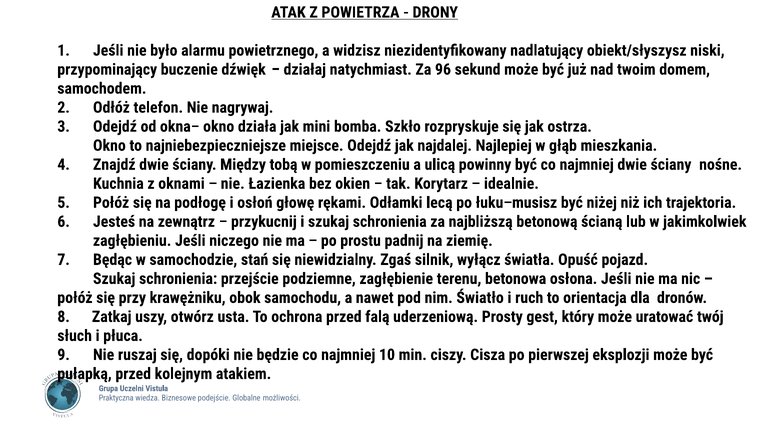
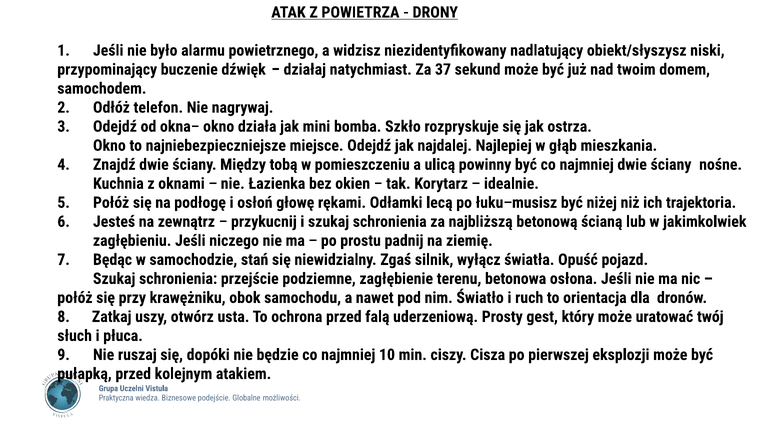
96: 96 -> 37
